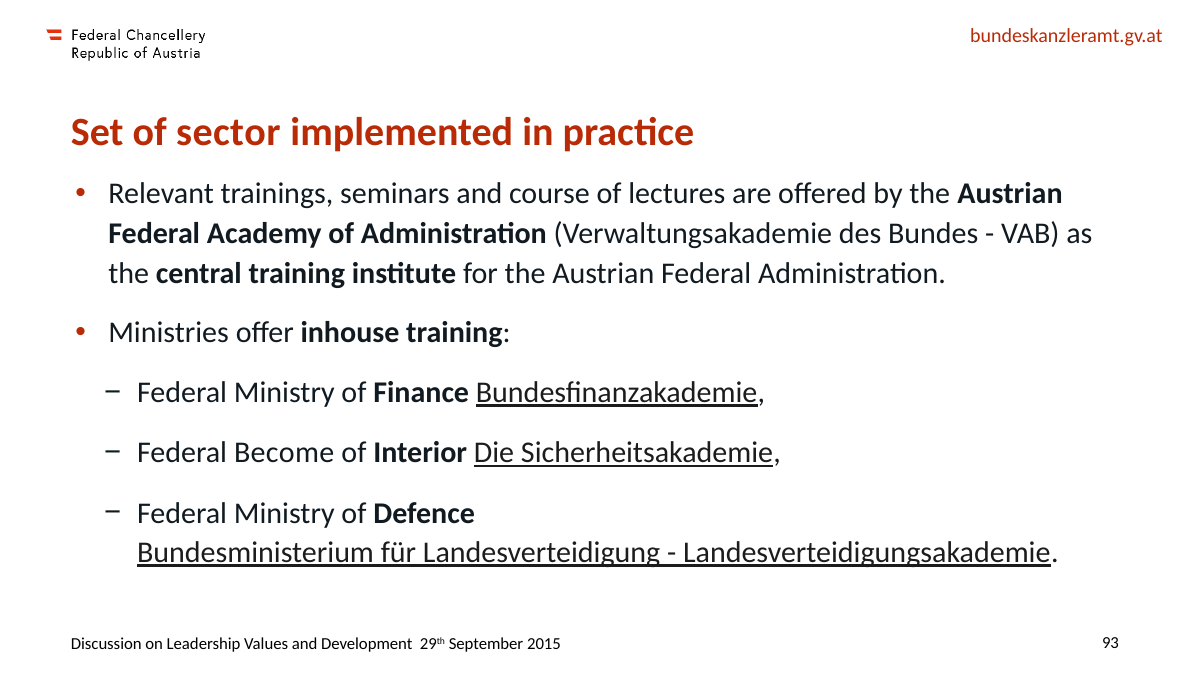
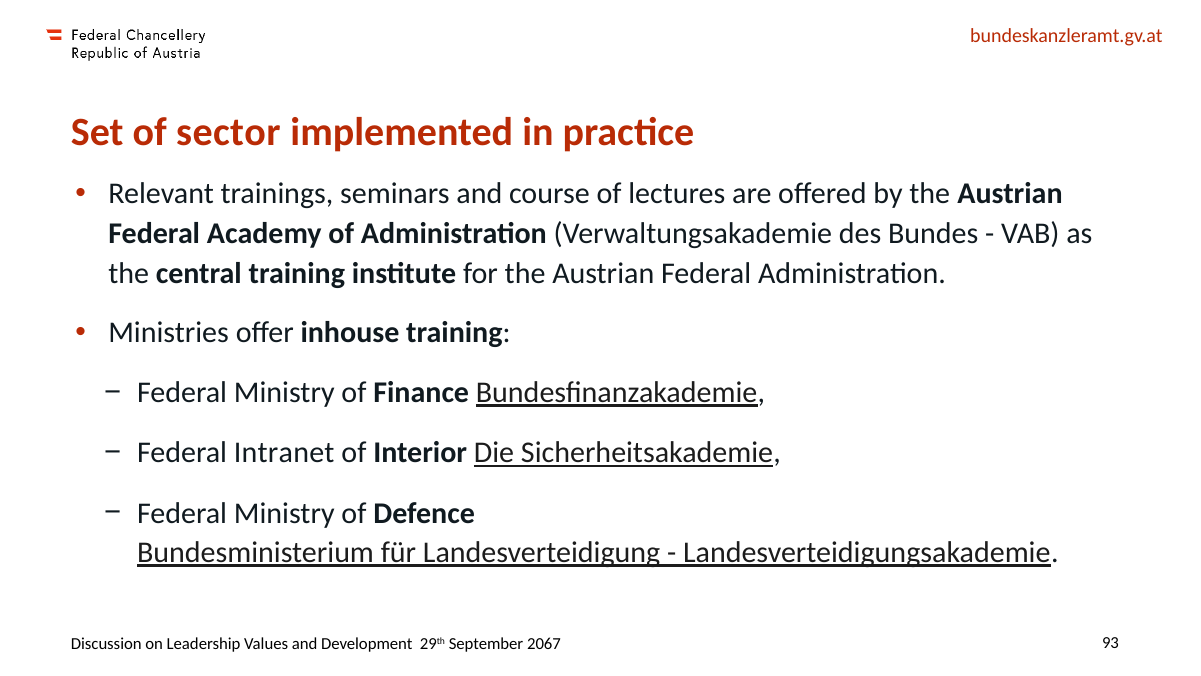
Become: Become -> Intranet
2015: 2015 -> 2067
